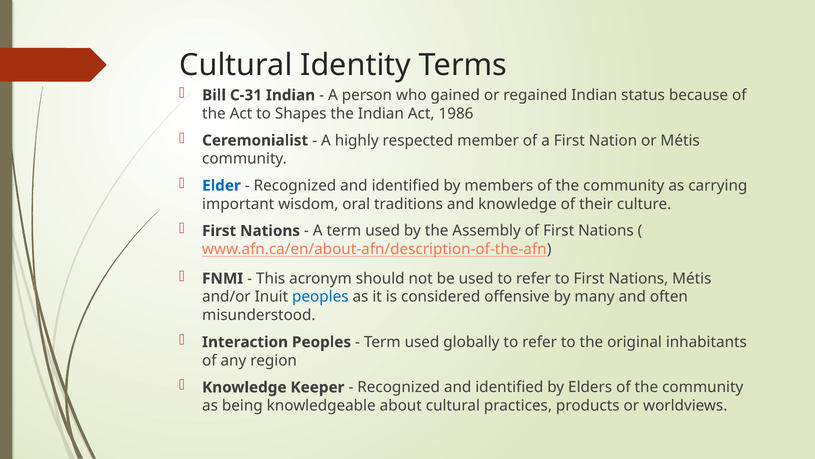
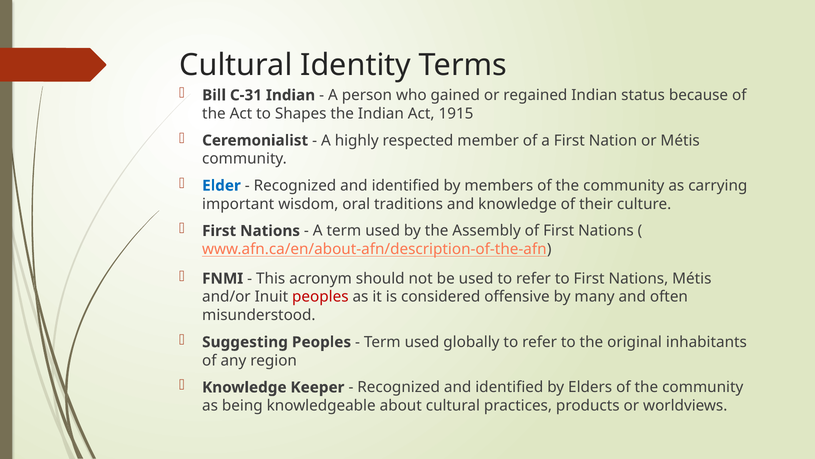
1986: 1986 -> 1915
peoples at (320, 297) colour: blue -> red
Interaction: Interaction -> Suggesting
